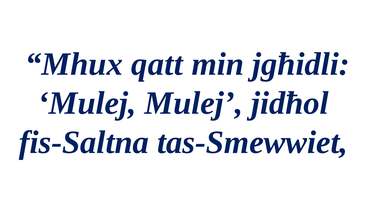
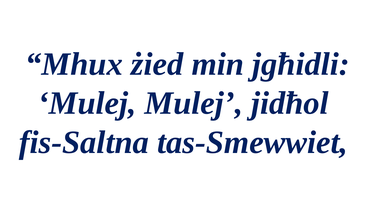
qatt: qatt -> żied
